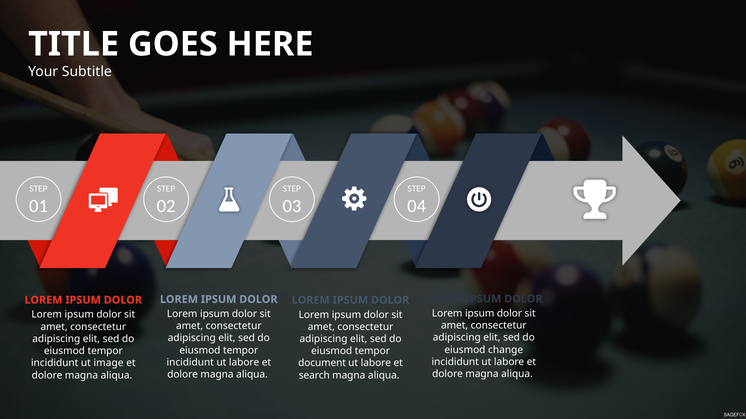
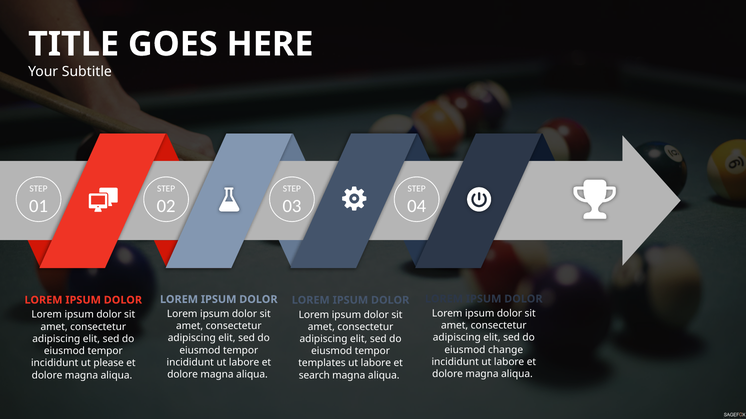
image: image -> please
document: document -> templates
